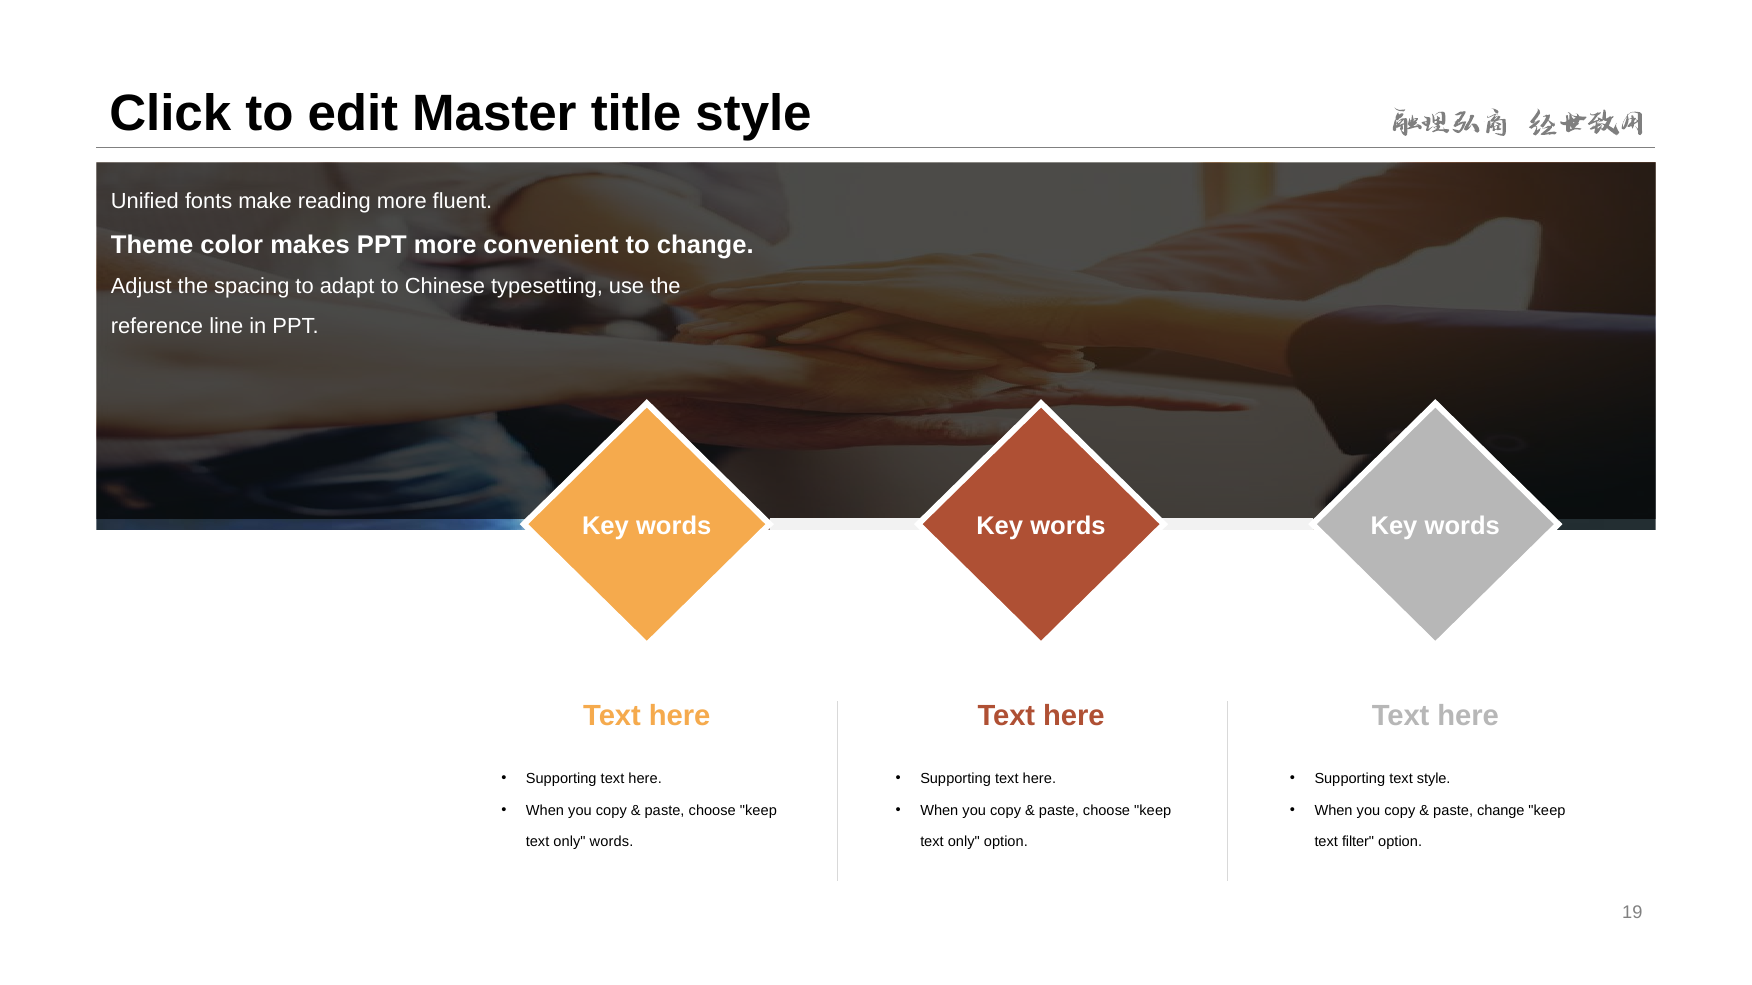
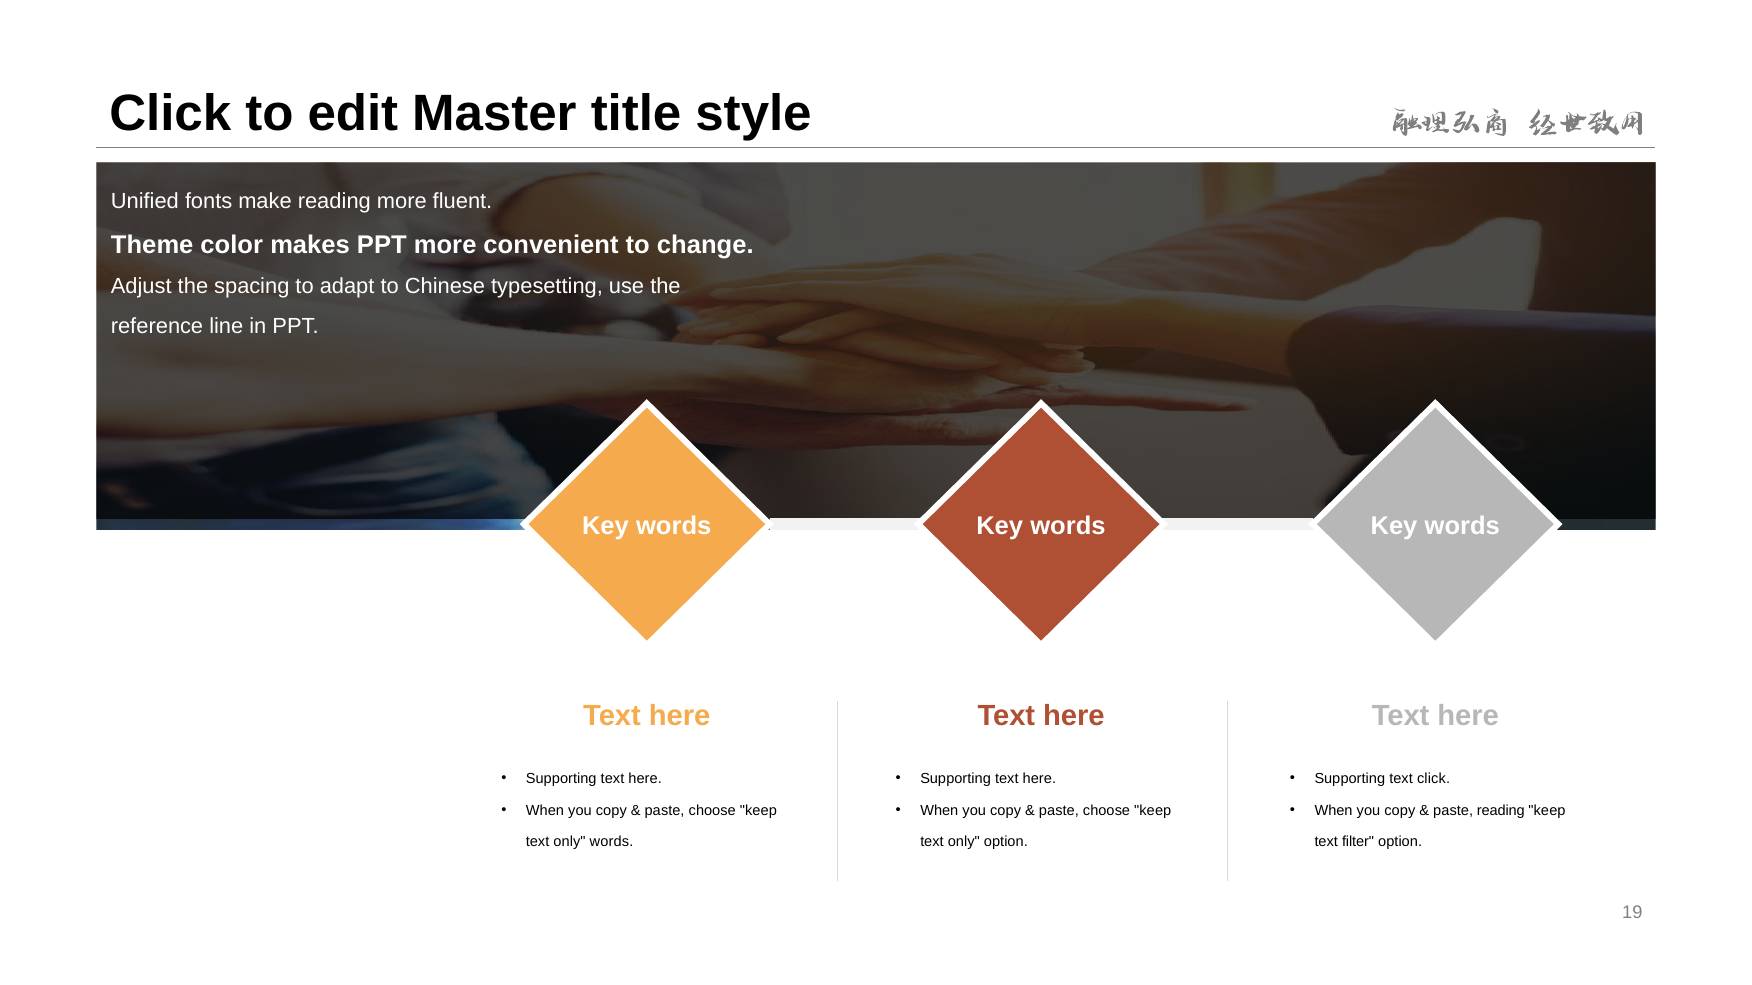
text style: style -> click
paste change: change -> reading
